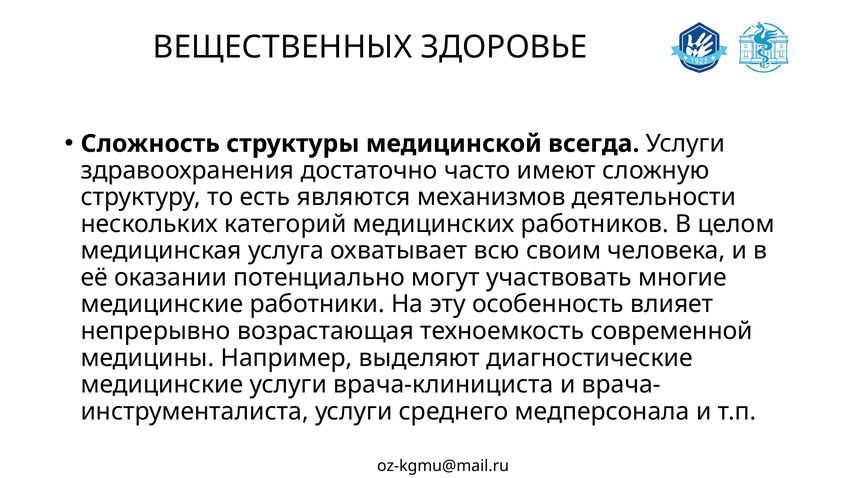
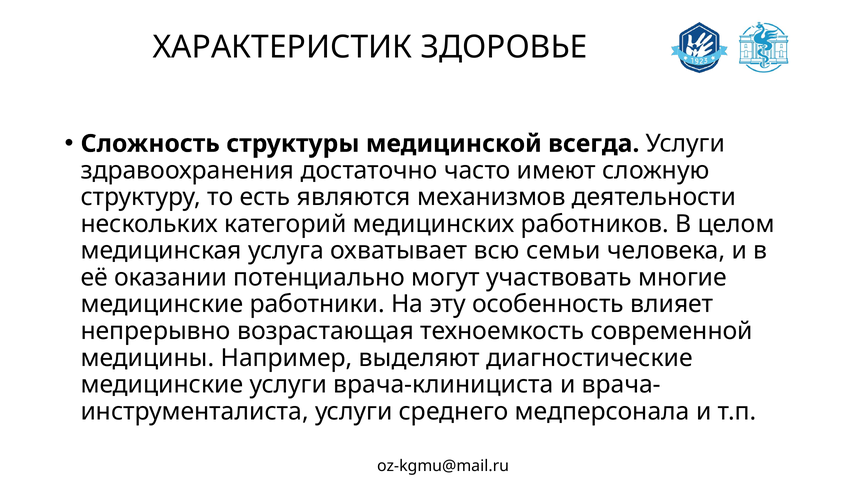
ВЕЩЕСТВЕННЫХ: ВЕЩЕСТВЕННЫХ -> ХАРАКТЕРИСТИК
своим: своим -> семьи
